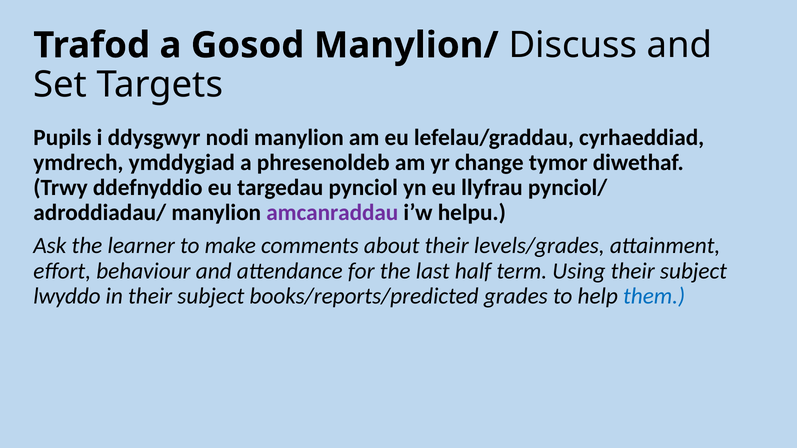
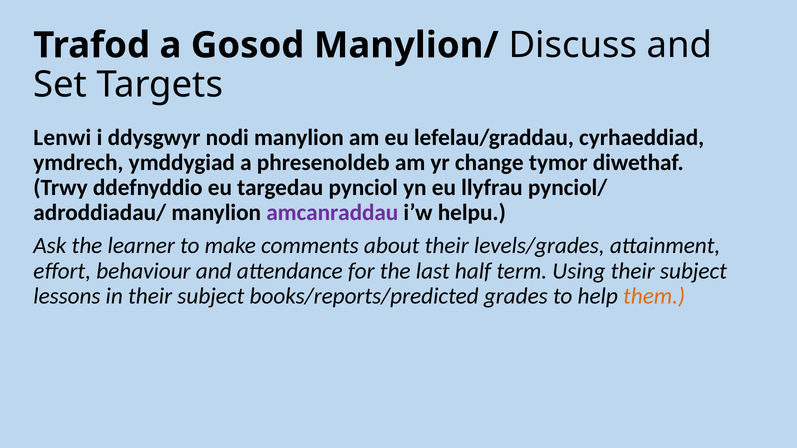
Pupils: Pupils -> Lenwi
lwyddo: lwyddo -> lessons
them colour: blue -> orange
